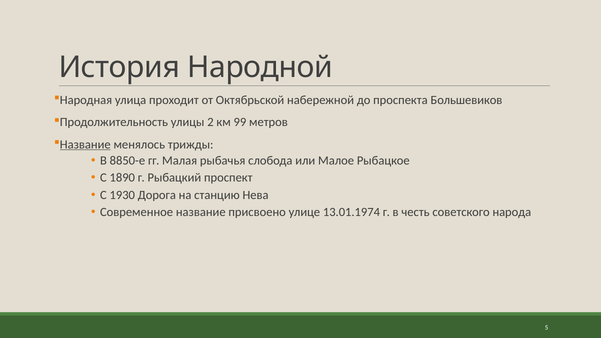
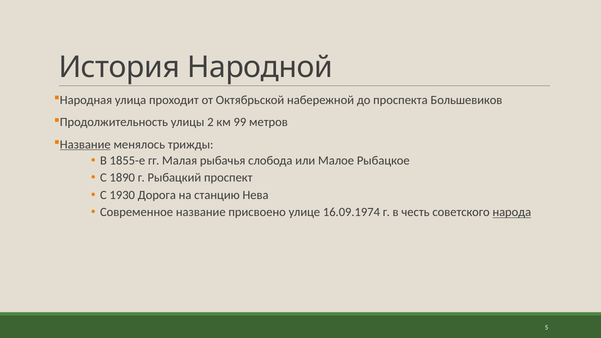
8850-е: 8850-е -> 1855-е
13.01.1974: 13.01.1974 -> 16.09.1974
народа underline: none -> present
